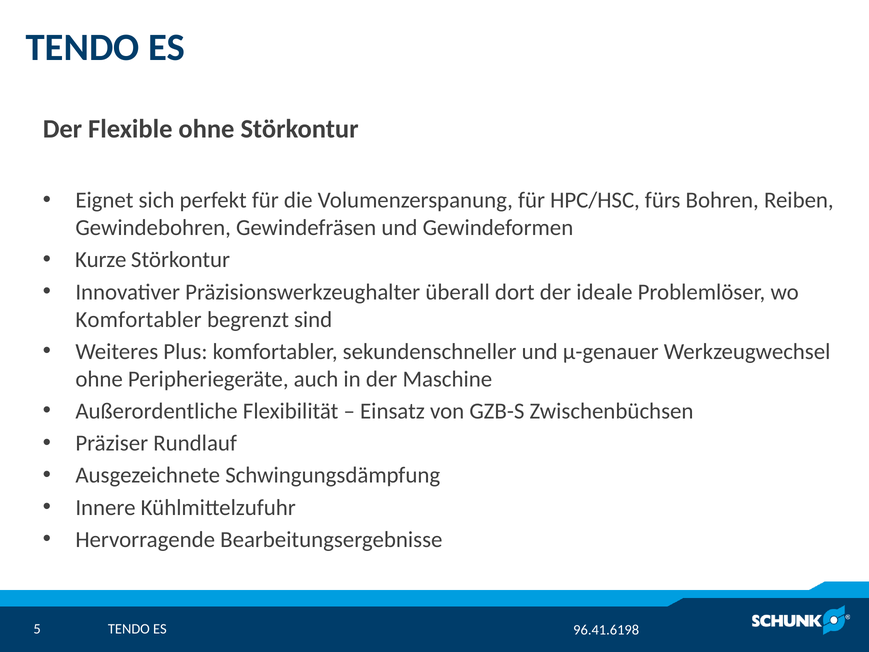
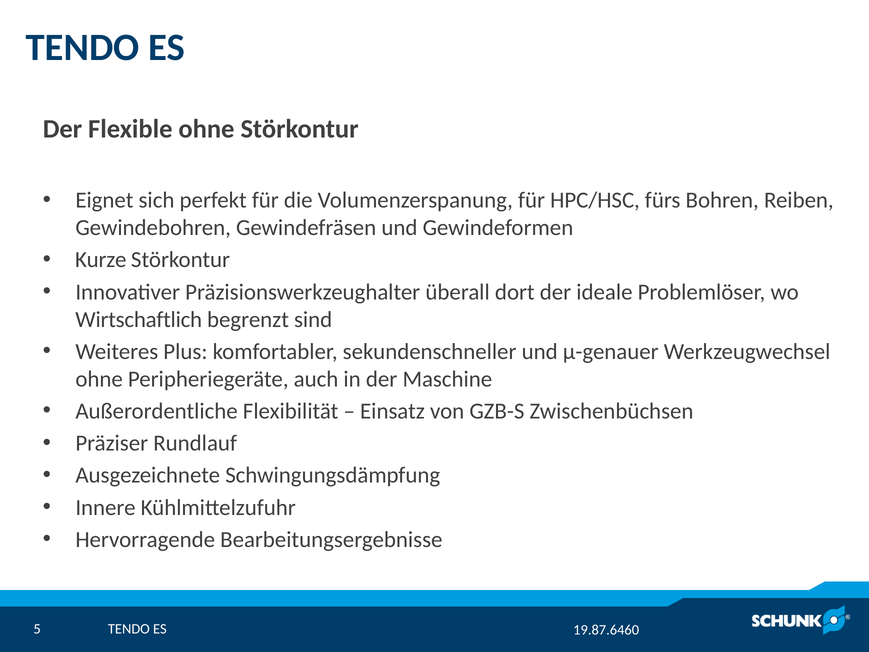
Komfortabler at (139, 319): Komfortabler -> Wirtschaftlich
96.41.6198: 96.41.6198 -> 19.87.6460
